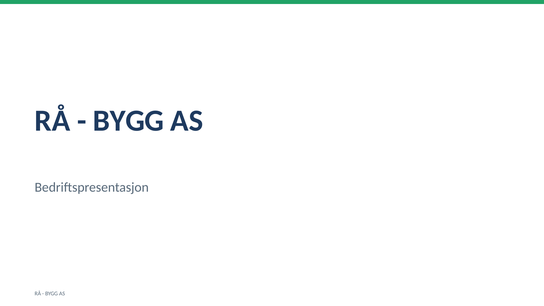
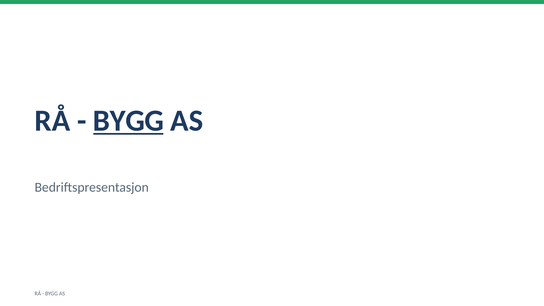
BYGG at (129, 121) underline: none -> present
